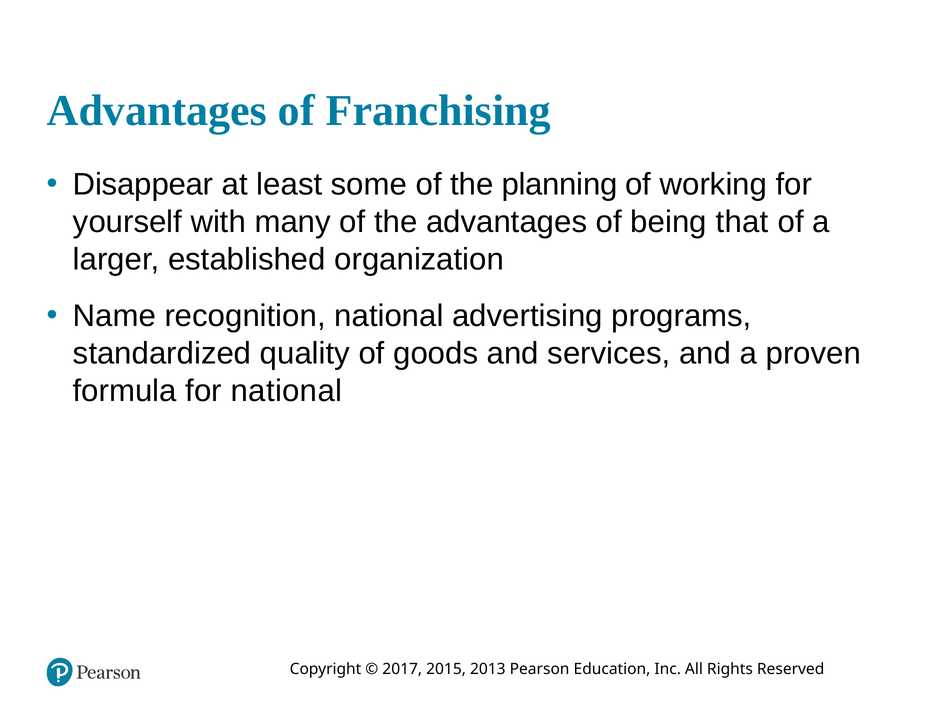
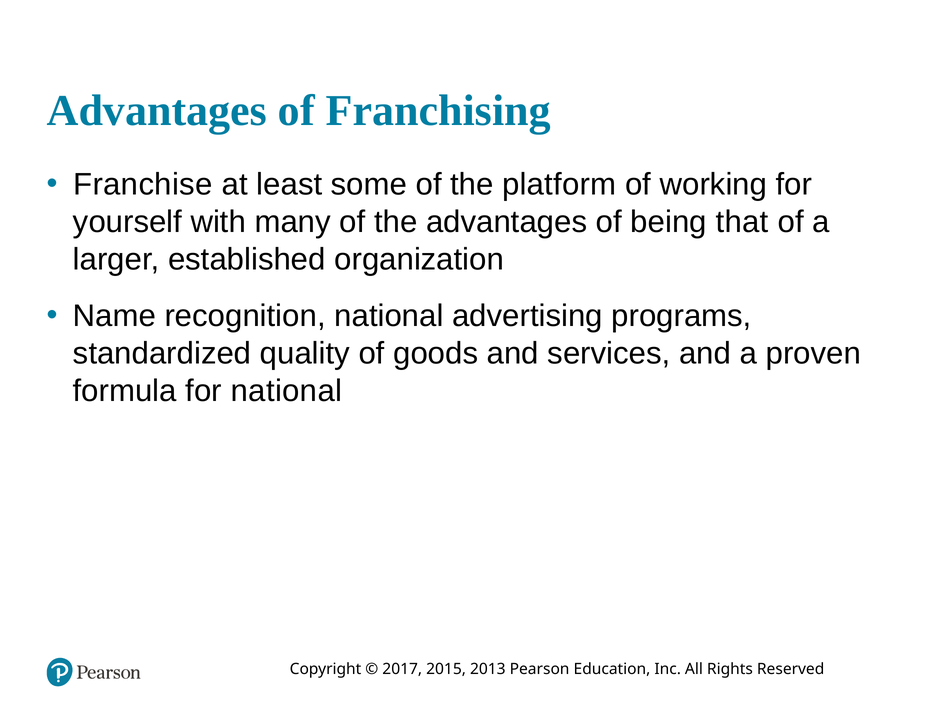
Disappear: Disappear -> Franchise
planning: planning -> platform
